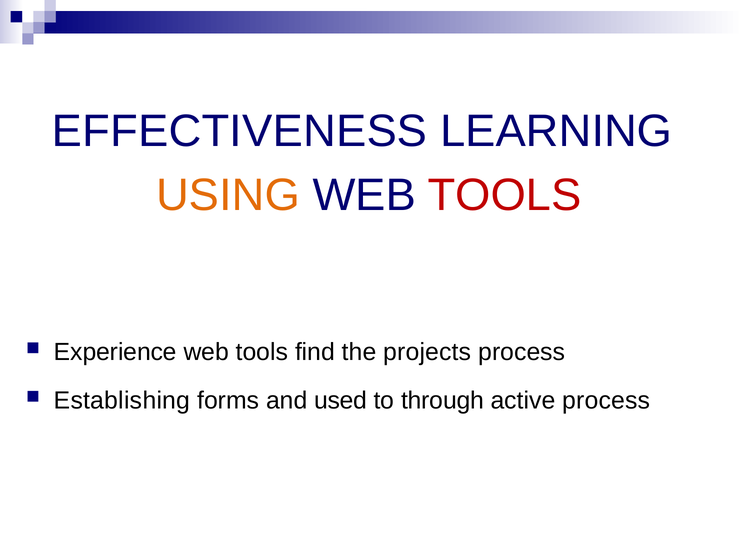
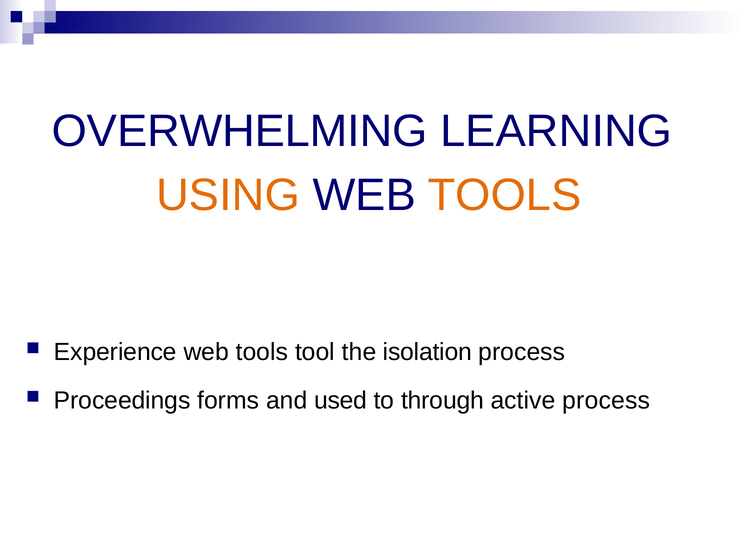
EFFECTIVENESS: EFFECTIVENESS -> OVERWHELMING
TOOLS at (505, 195) colour: red -> orange
find: find -> tool
projects: projects -> isolation
Establishing: Establishing -> Proceedings
